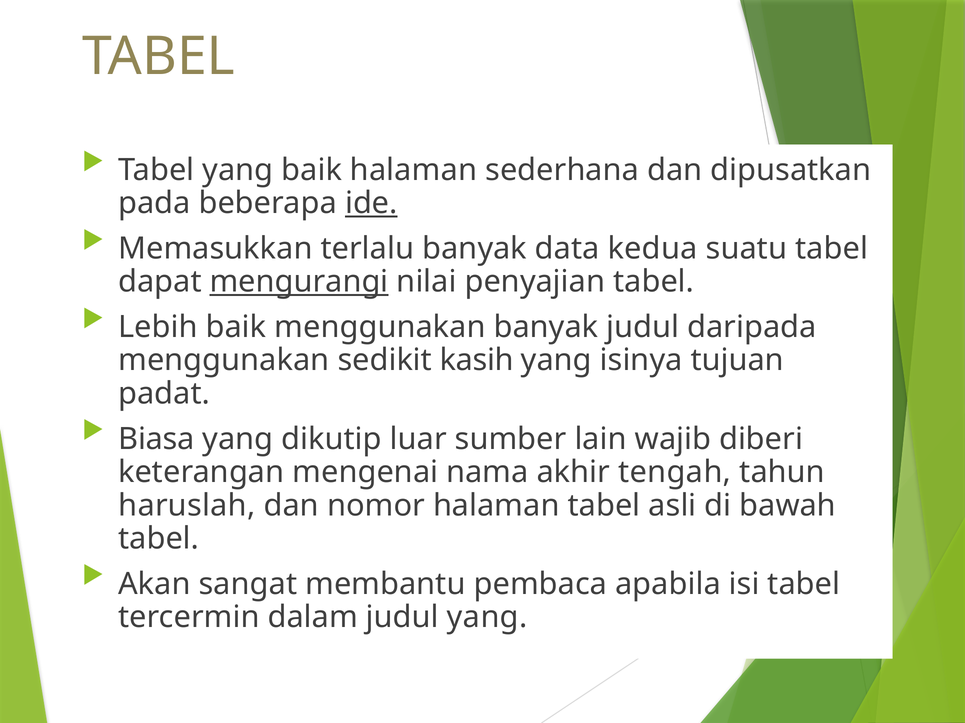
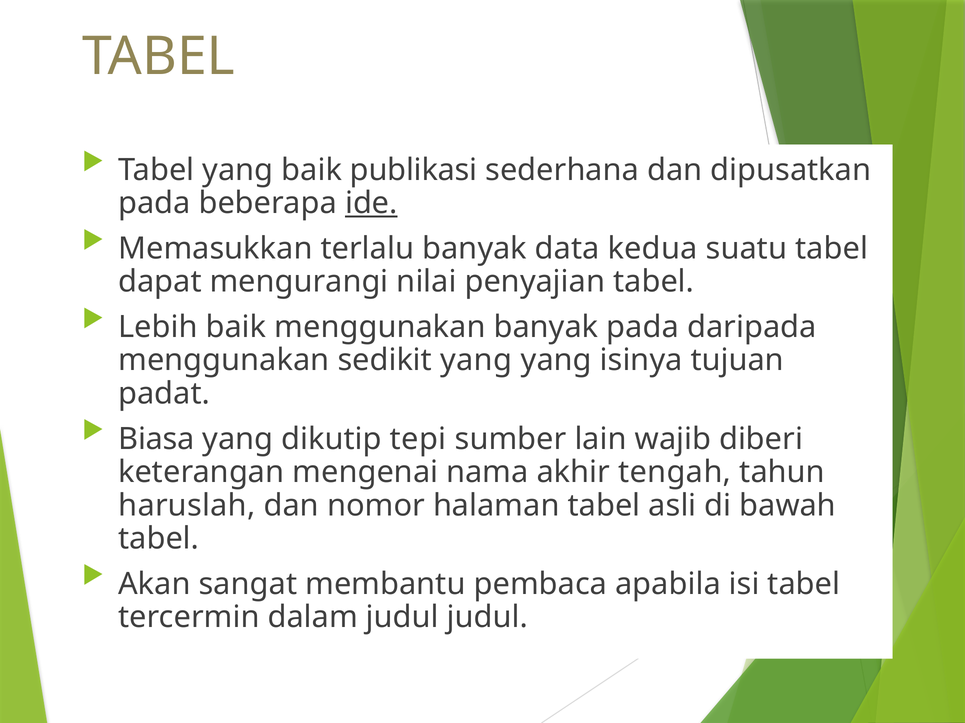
baik halaman: halaman -> publikasi
mengurangi underline: present -> none
banyak judul: judul -> pada
sedikit kasih: kasih -> yang
luar: luar -> tepi
judul yang: yang -> judul
